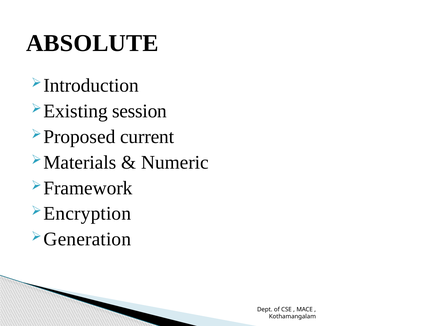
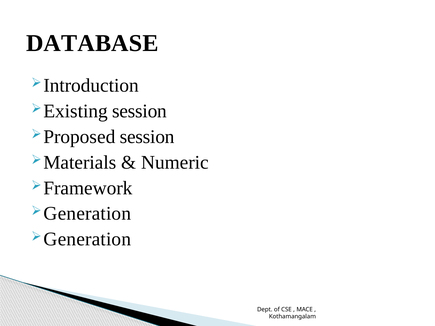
ABSOLUTE: ABSOLUTE -> DATABASE
Proposed current: current -> session
Encryption at (87, 214): Encryption -> Generation
